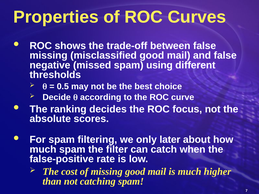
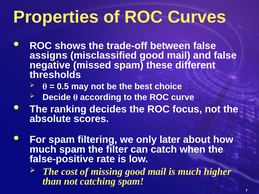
missing at (49, 55): missing -> assigns
using: using -> these
